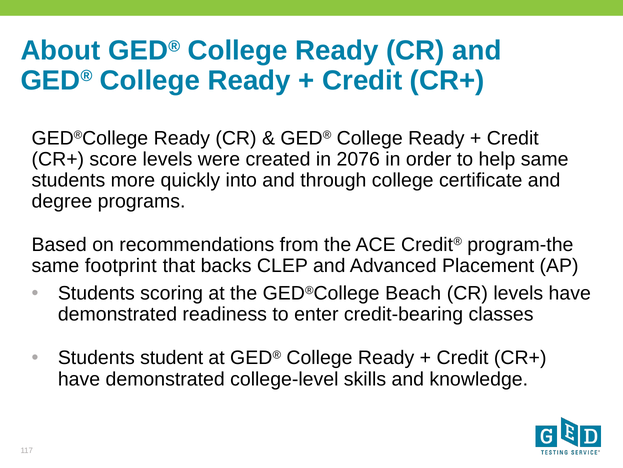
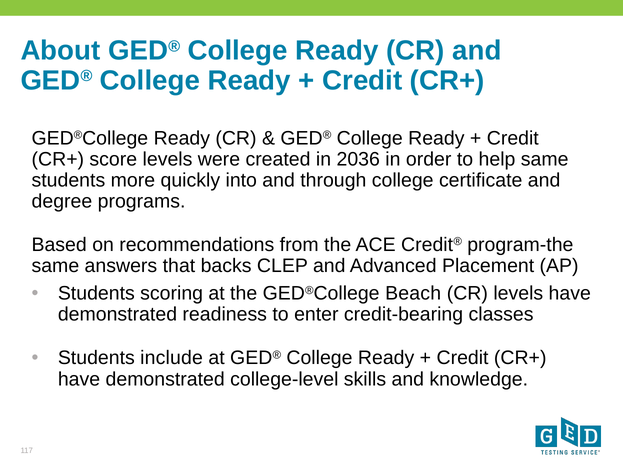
2076: 2076 -> 2036
footprint: footprint -> answers
student: student -> include
